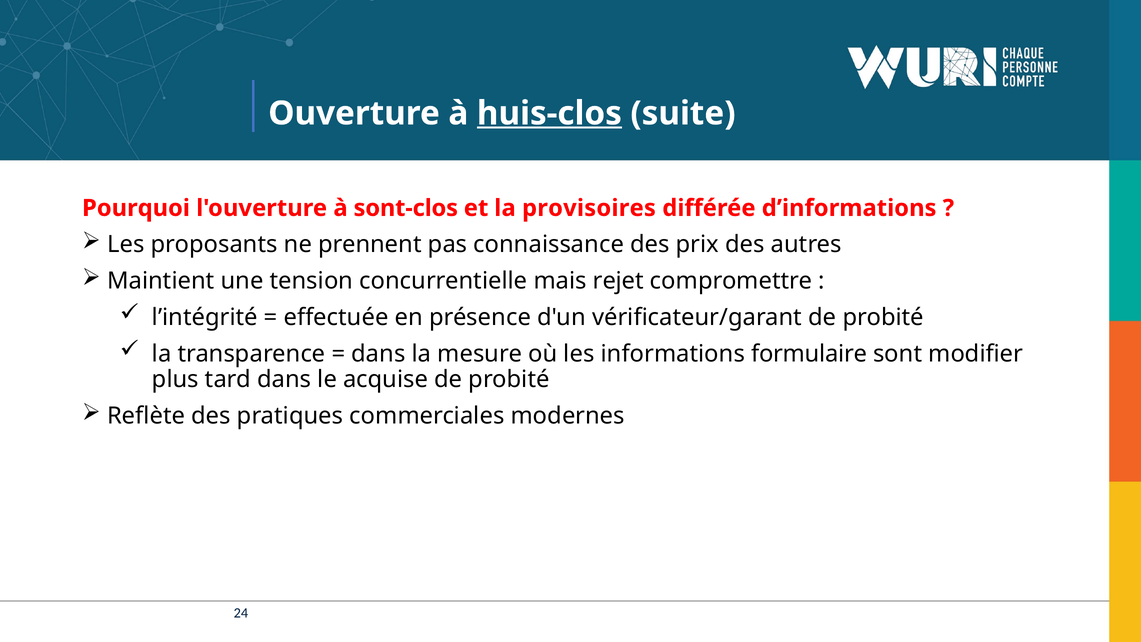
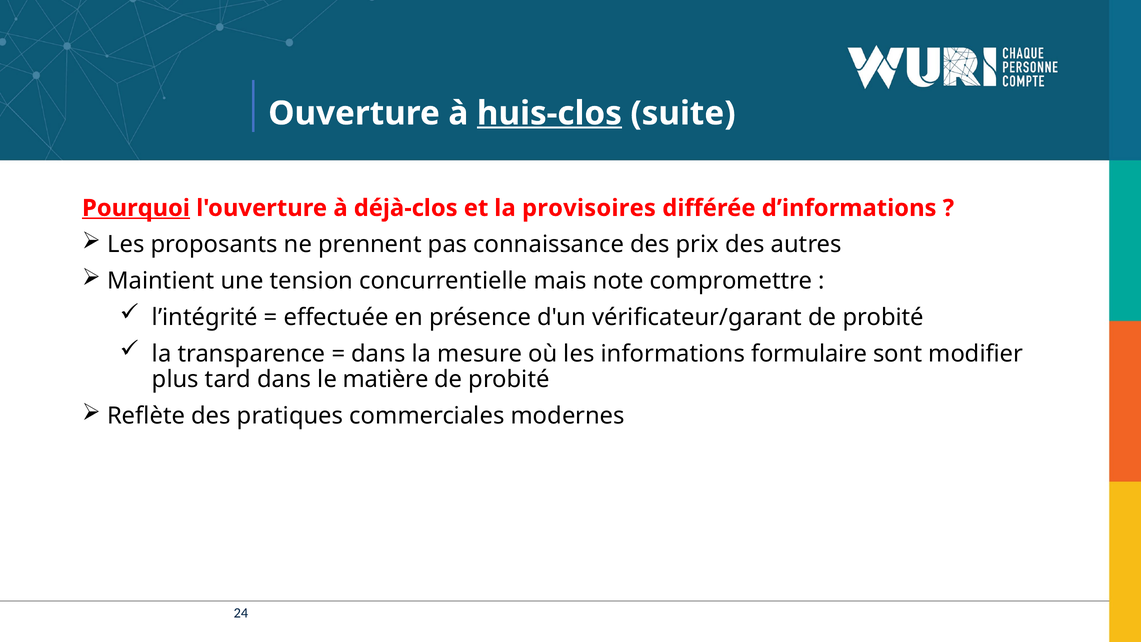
Pourquoi underline: none -> present
sont-clos: sont-clos -> déjà-clos
rejet: rejet -> note
acquise: acquise -> matière
